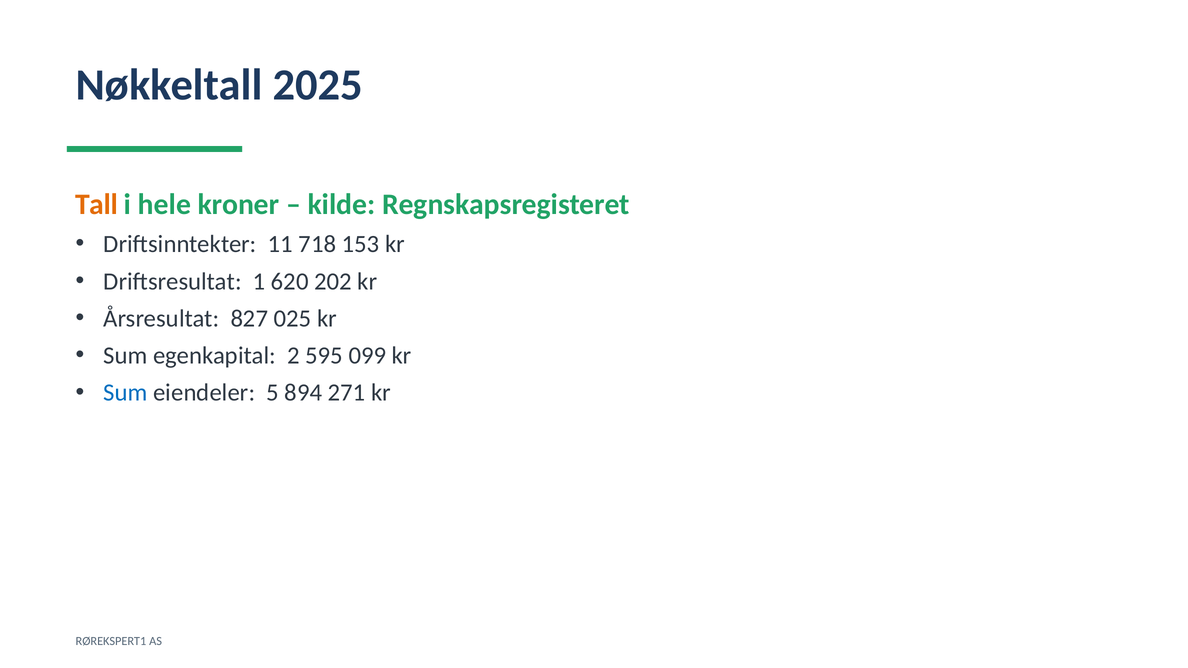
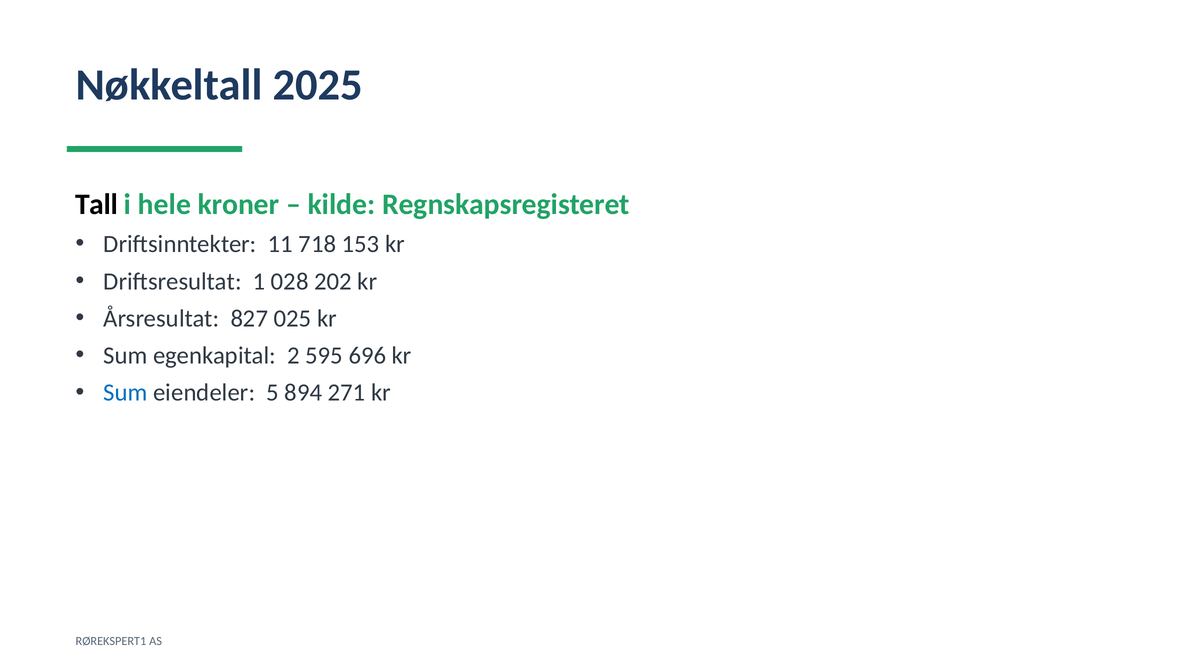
Tall colour: orange -> black
620: 620 -> 028
099: 099 -> 696
